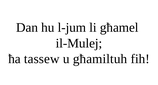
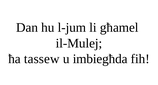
għamiltuh: għamiltuh -> imbiegħda
